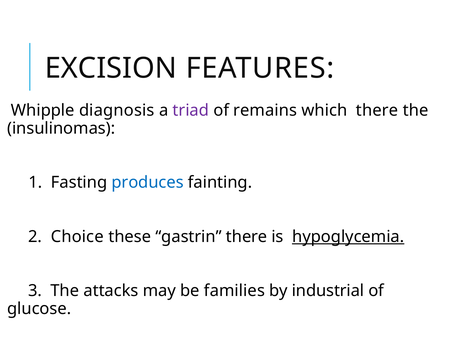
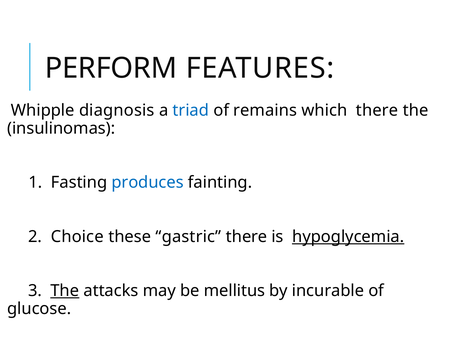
EXCISION: EXCISION -> PERFORM
triad colour: purple -> blue
gastrin: gastrin -> gastric
The at (65, 291) underline: none -> present
families: families -> mellitus
industrial: industrial -> incurable
